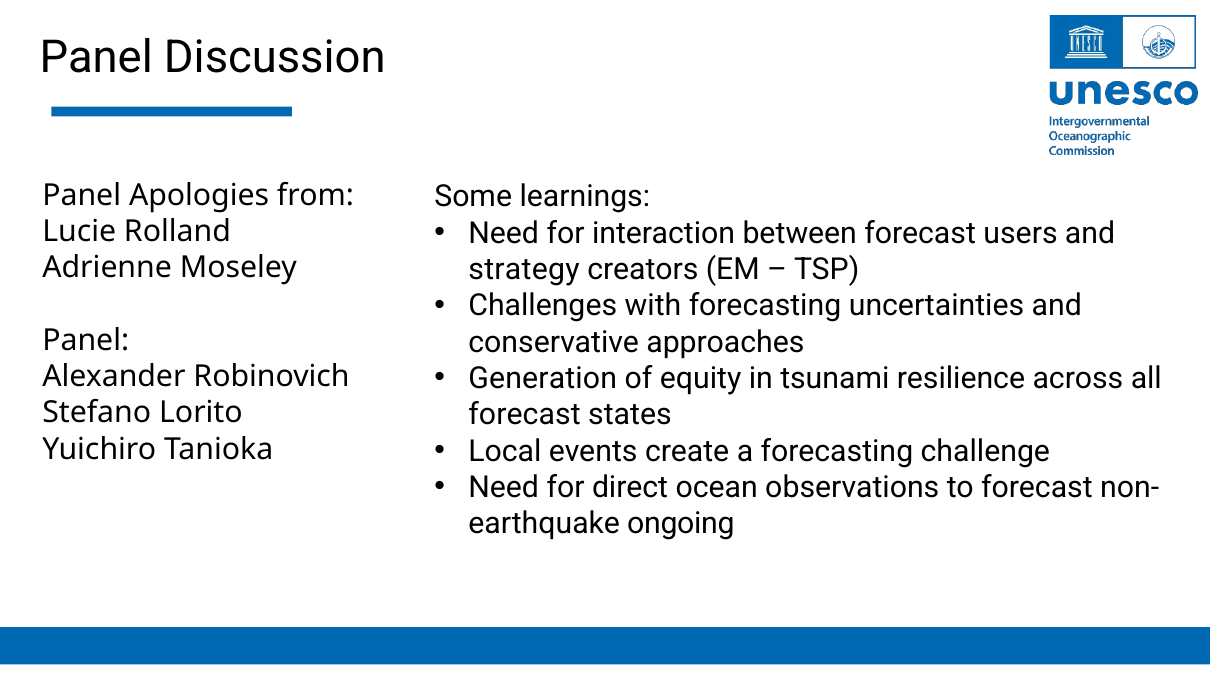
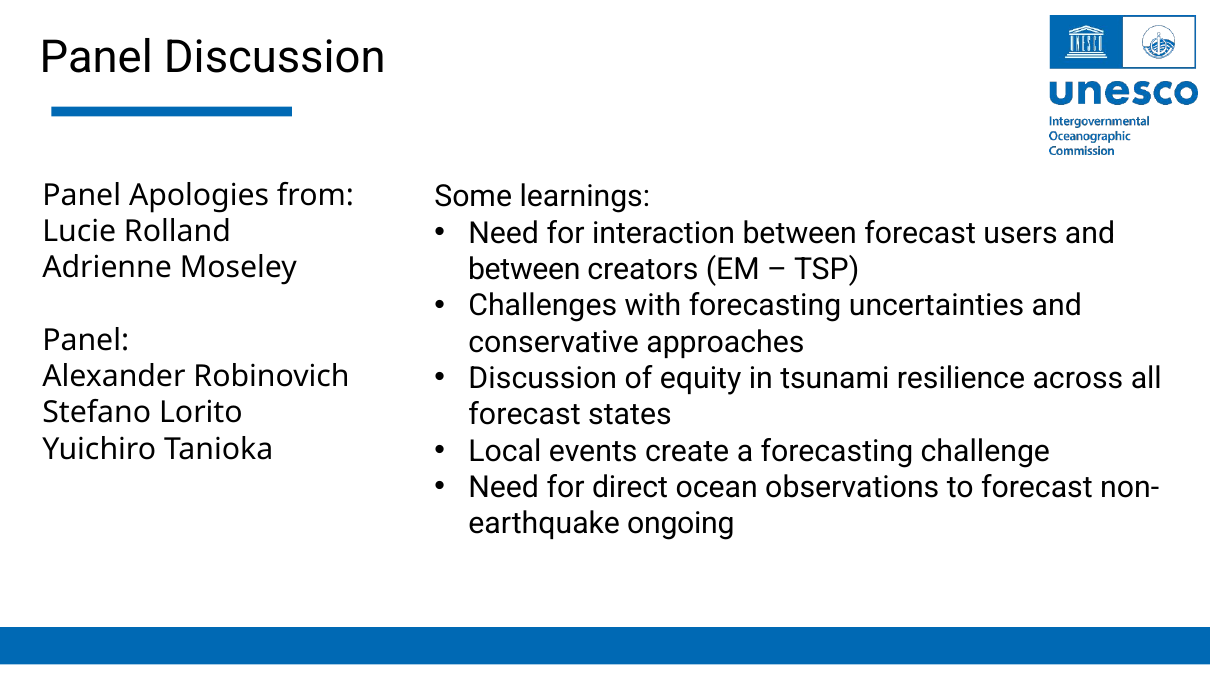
strategy at (524, 269): strategy -> between
Generation at (543, 378): Generation -> Discussion
